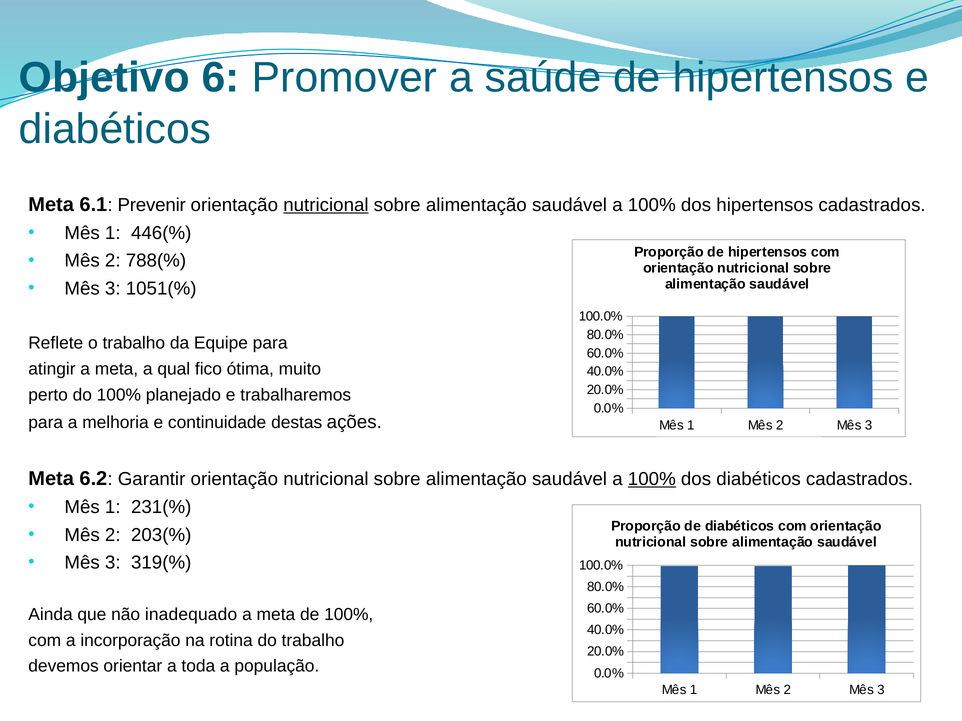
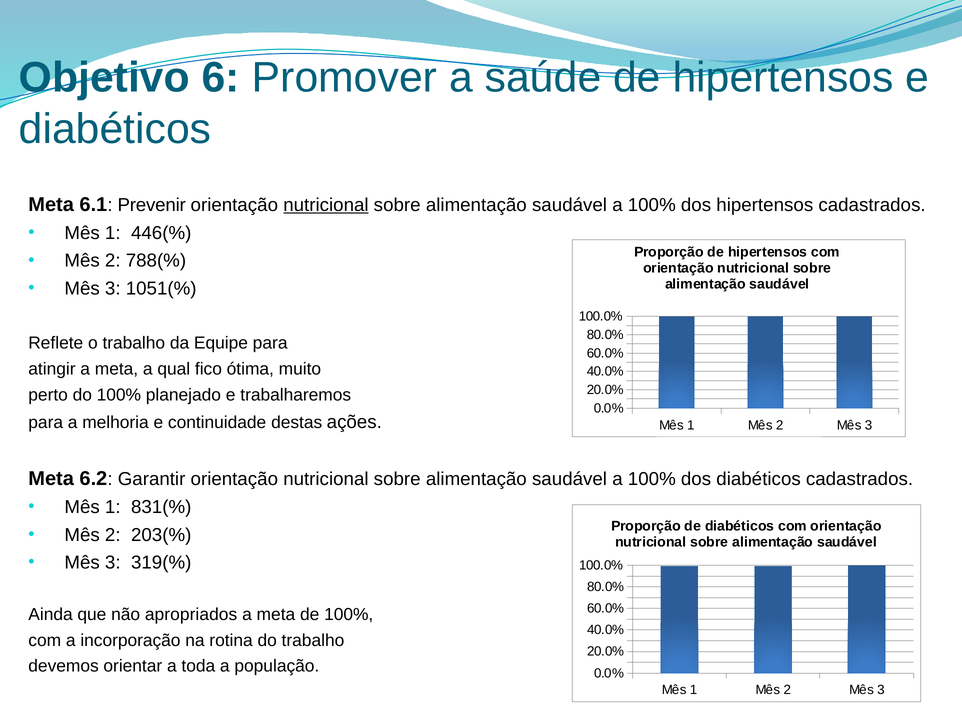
100% at (652, 479) underline: present -> none
231(%: 231(% -> 831(%
inadequado: inadequado -> apropriados
